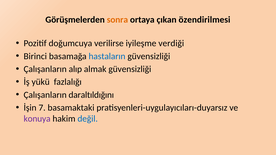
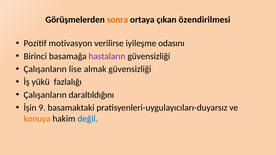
doğumcuya: doğumcuya -> motivasyon
verdiği: verdiği -> odasını
hastaların colour: blue -> purple
alıp: alıp -> lise
7: 7 -> 9
konuya colour: purple -> orange
